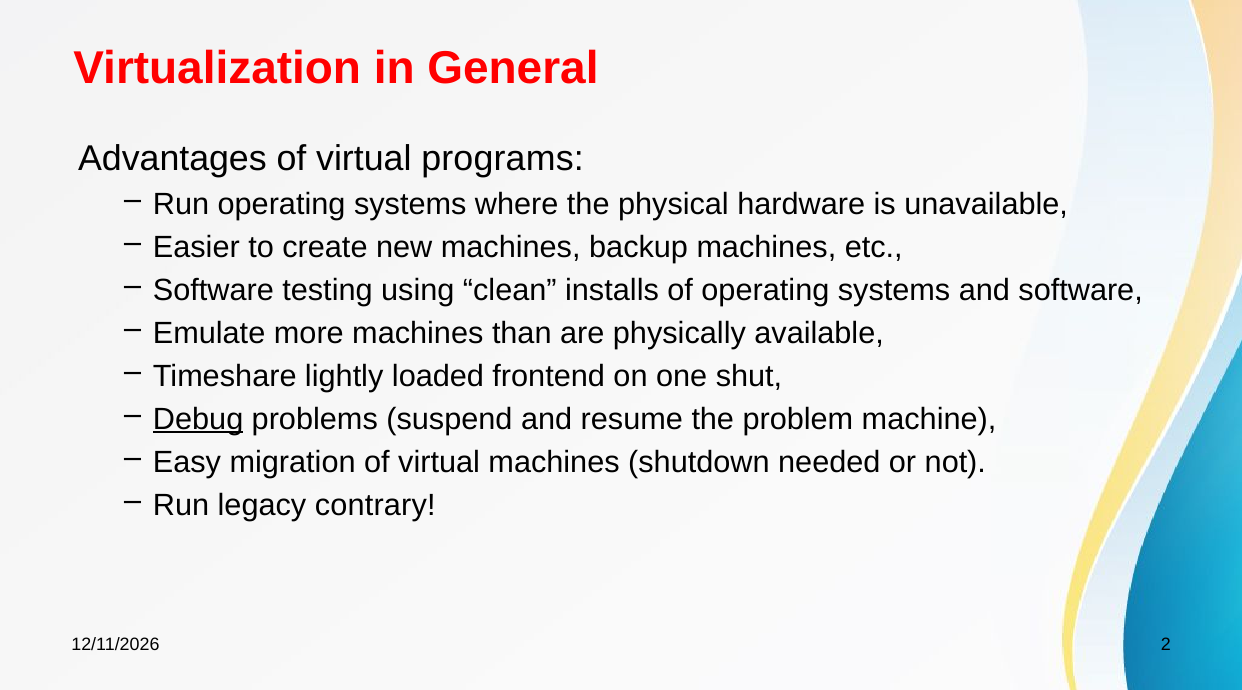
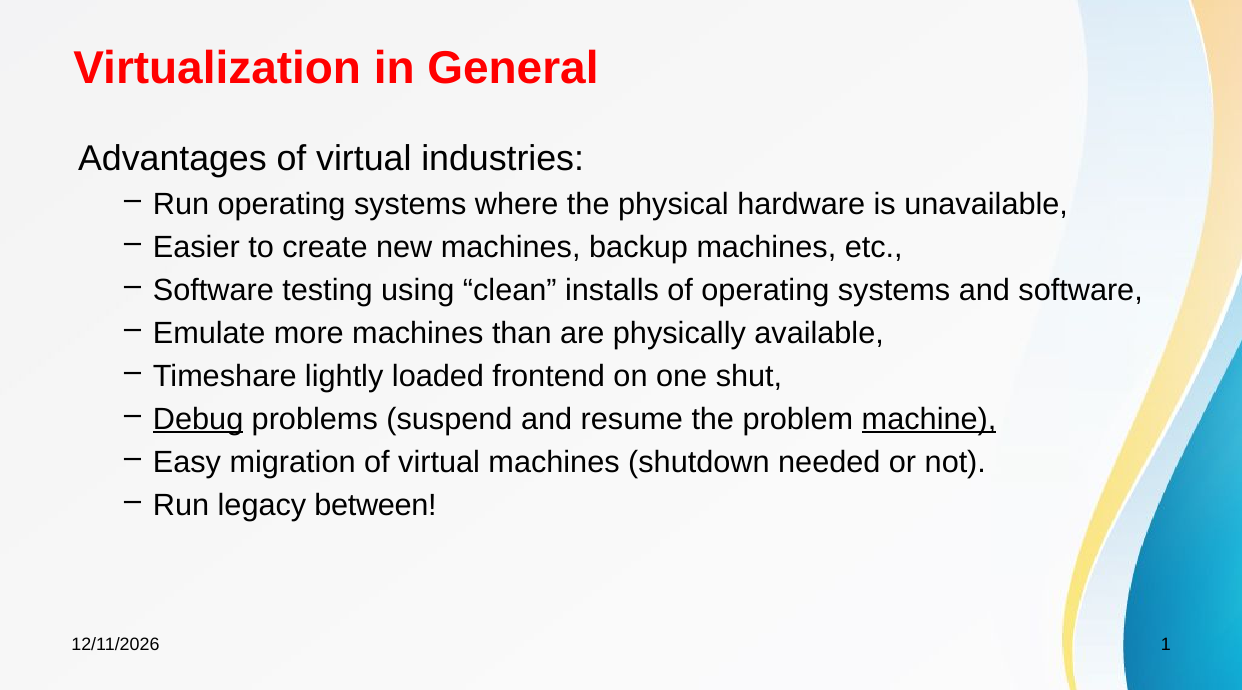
programs: programs -> industries
machine underline: none -> present
contrary: contrary -> between
2: 2 -> 1
